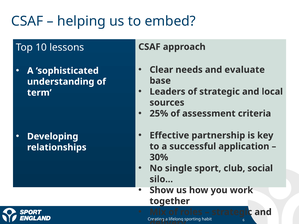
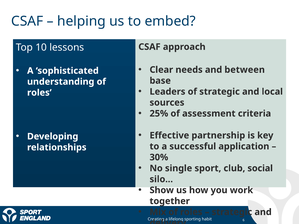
evaluate: evaluate -> between
term at (39, 93): term -> roles
